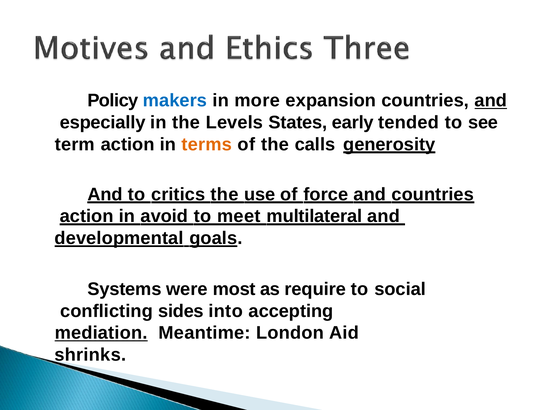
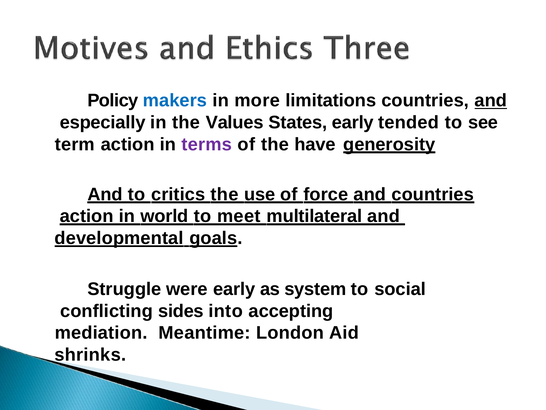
expansion: expansion -> limitations
Levels: Levels -> Values
terms colour: orange -> purple
calls: calls -> have
avoid: avoid -> world
Systems: Systems -> Struggle
were most: most -> early
require: require -> system
mediation underline: present -> none
